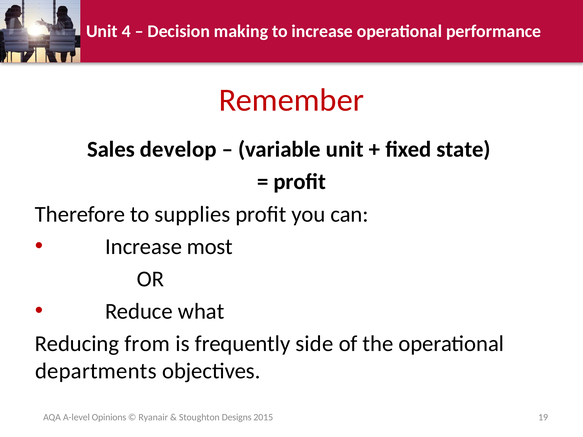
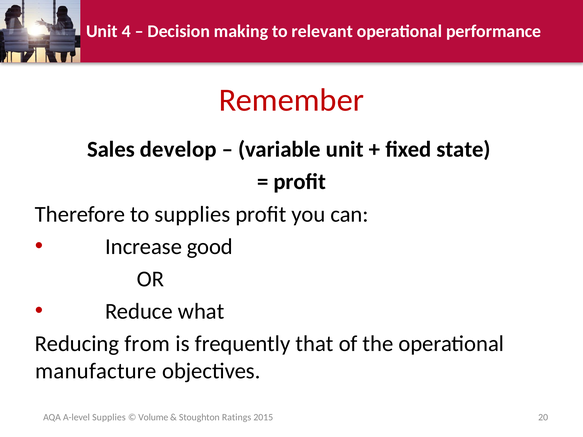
to increase: increase -> relevant
most: most -> good
side: side -> that
departments: departments -> manufacture
A-level Opinions: Opinions -> Supplies
Ryanair: Ryanair -> Volume
Designs: Designs -> Ratings
19: 19 -> 20
